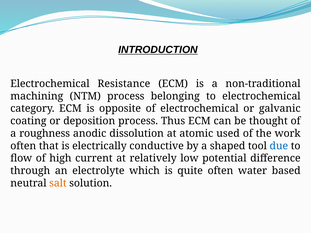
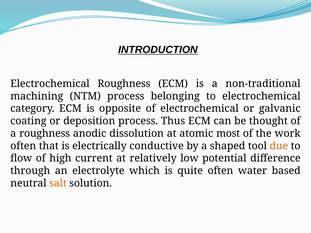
Electrochemical Resistance: Resistance -> Roughness
used: used -> most
due colour: blue -> orange
